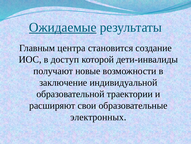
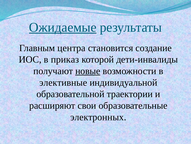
доступ: доступ -> приказ
новые underline: none -> present
заключение: заключение -> элективные
